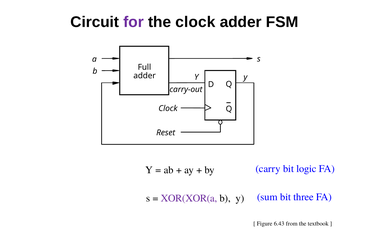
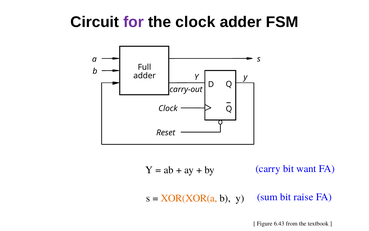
logic: logic -> want
XOR(XOR(a colour: purple -> orange
three: three -> raise
